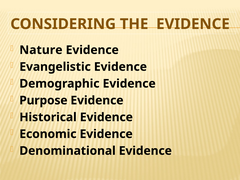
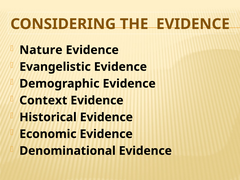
Purpose: Purpose -> Context
